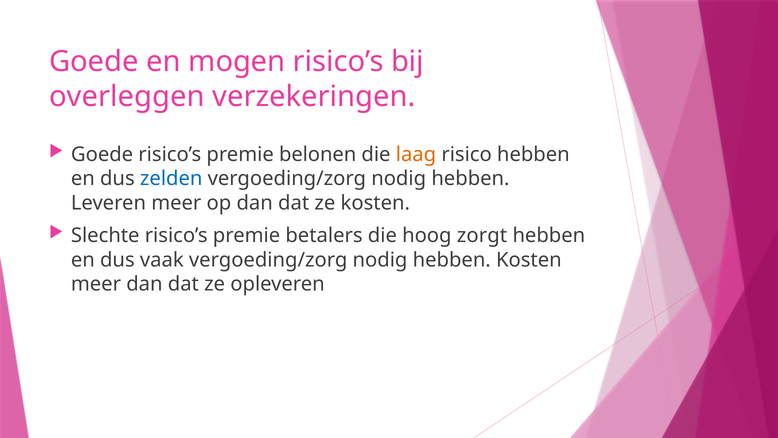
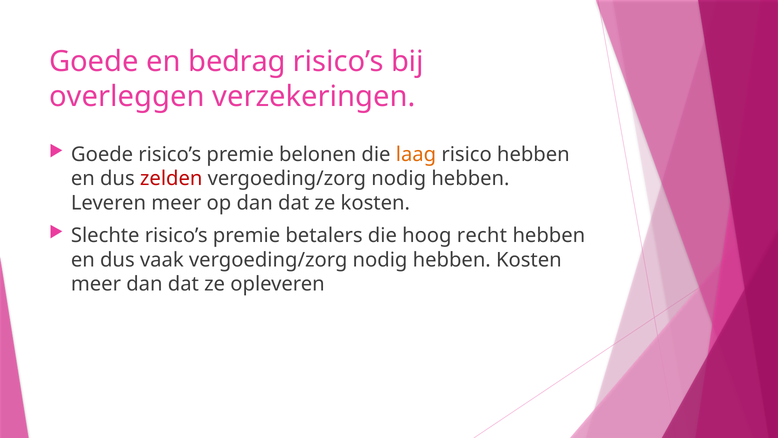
mogen: mogen -> bedrag
zelden colour: blue -> red
zorgt: zorgt -> recht
